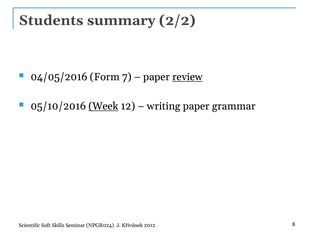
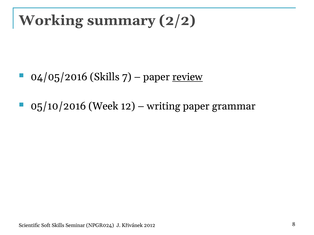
Students: Students -> Working
04/05/2016 Form: Form -> Skills
Week underline: present -> none
